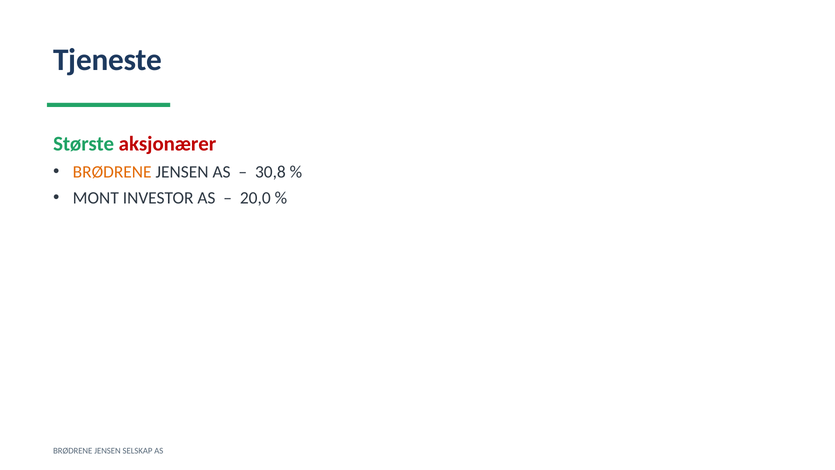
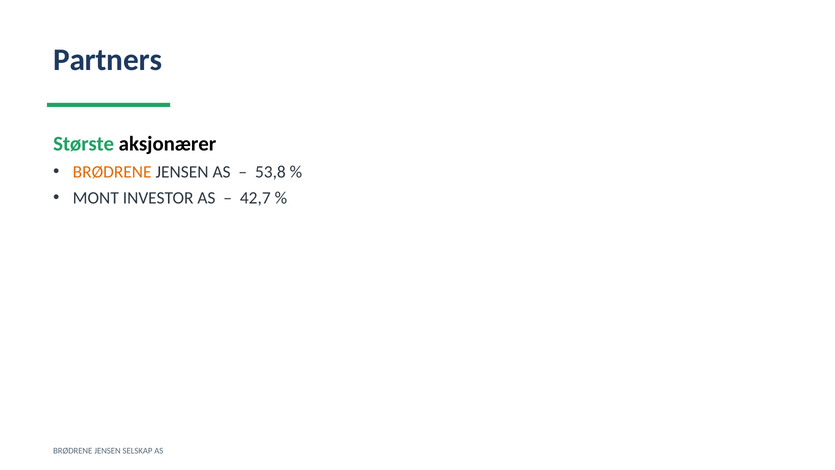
Tjeneste: Tjeneste -> Partners
aksjonærer colour: red -> black
30,8: 30,8 -> 53,8
20,0: 20,0 -> 42,7
